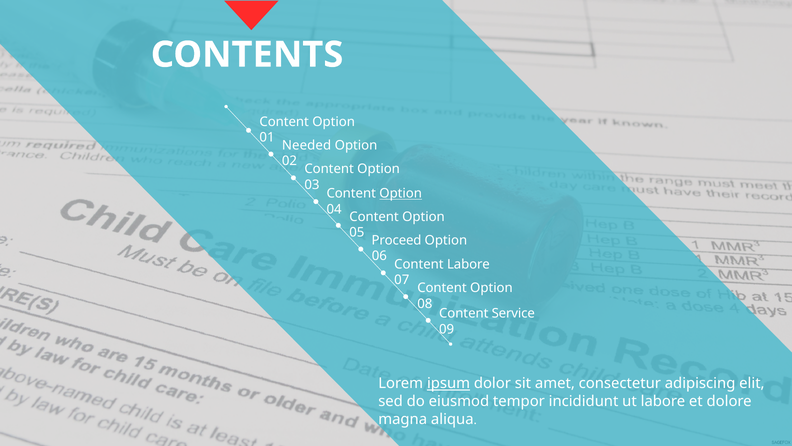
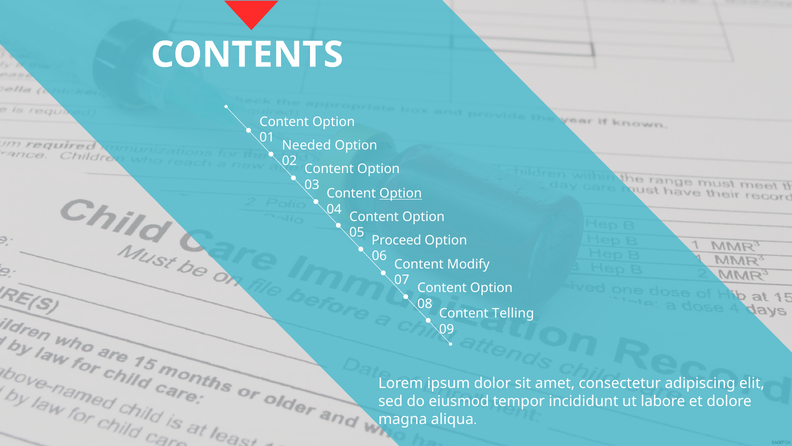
Content Labore: Labore -> Modify
Service: Service -> Telling
ipsum underline: present -> none
